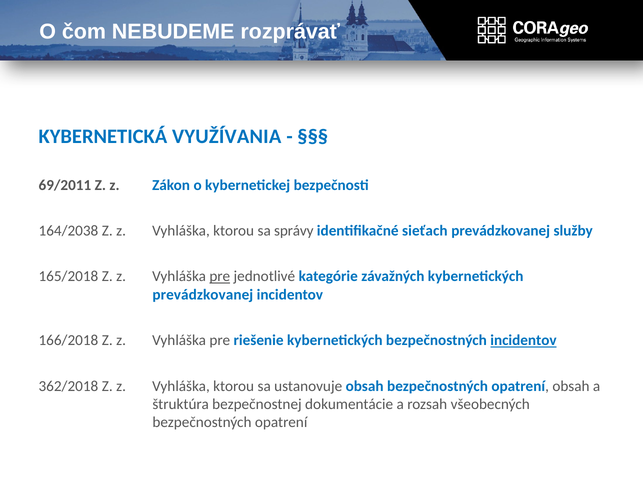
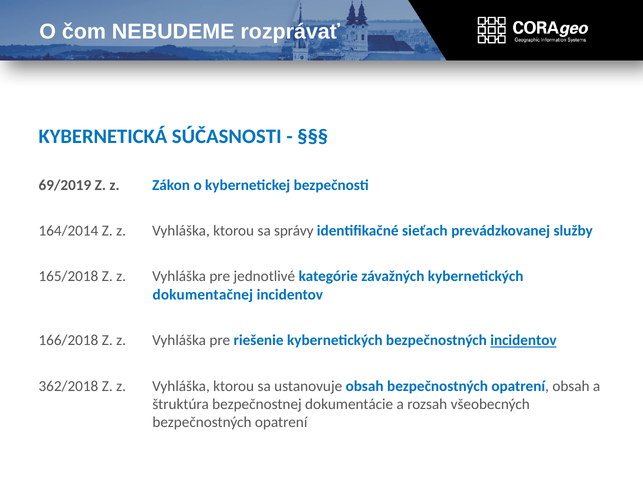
VYUŽÍVANIA: VYUŽÍVANIA -> SÚČASNOSTI
69/2011: 69/2011 -> 69/2019
164/2038: 164/2038 -> 164/2014
pre at (220, 277) underline: present -> none
prevádzkovanej at (203, 295): prevádzkovanej -> dokumentačnej
